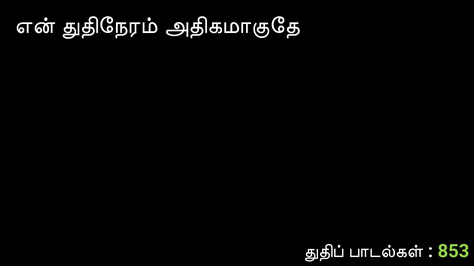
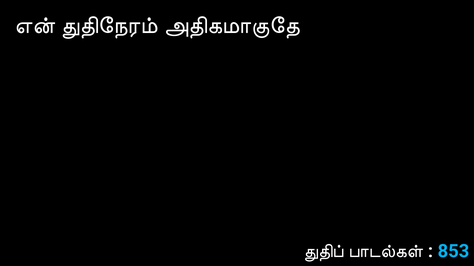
853 colour: light green -> light blue
